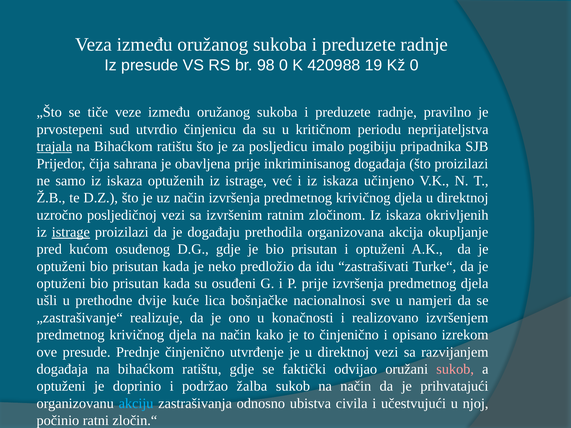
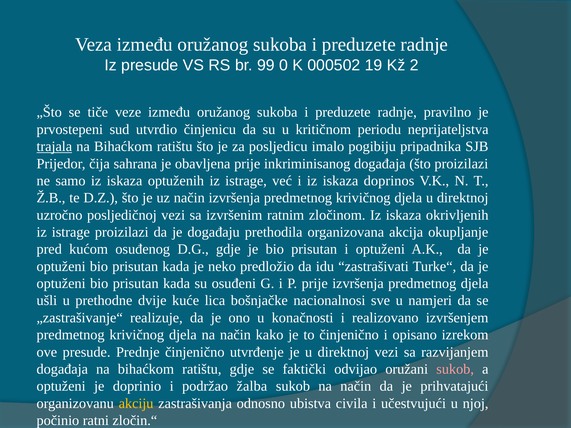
98: 98 -> 99
420988: 420988 -> 000502
Kž 0: 0 -> 2
učinjeno: učinjeno -> doprinos
istrage at (71, 232) underline: present -> none
akciju colour: light blue -> yellow
